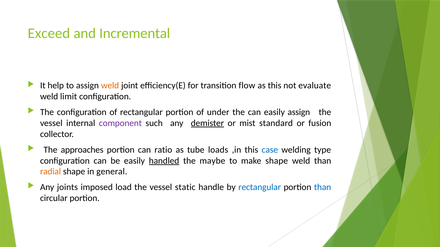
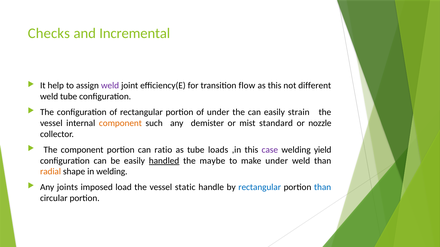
Exceed: Exceed -> Checks
weld at (110, 86) colour: orange -> purple
evaluate: evaluate -> different
weld limit: limit -> tube
easily assign: assign -> strain
component at (120, 123) colour: purple -> orange
demister underline: present -> none
fusion: fusion -> nozzle
The approaches: approaches -> component
case colour: blue -> purple
type: type -> yield
make shape: shape -> under
in general: general -> welding
